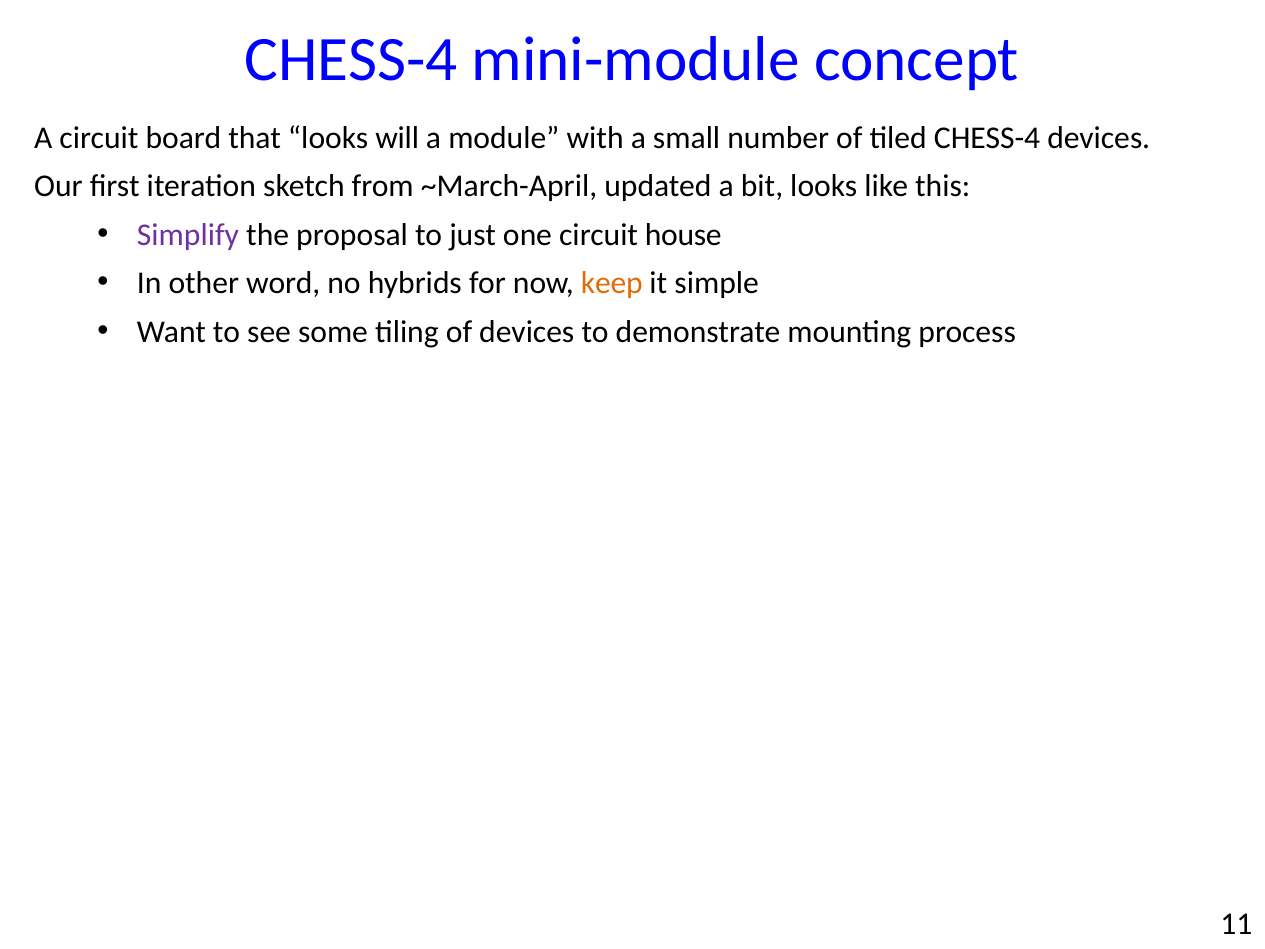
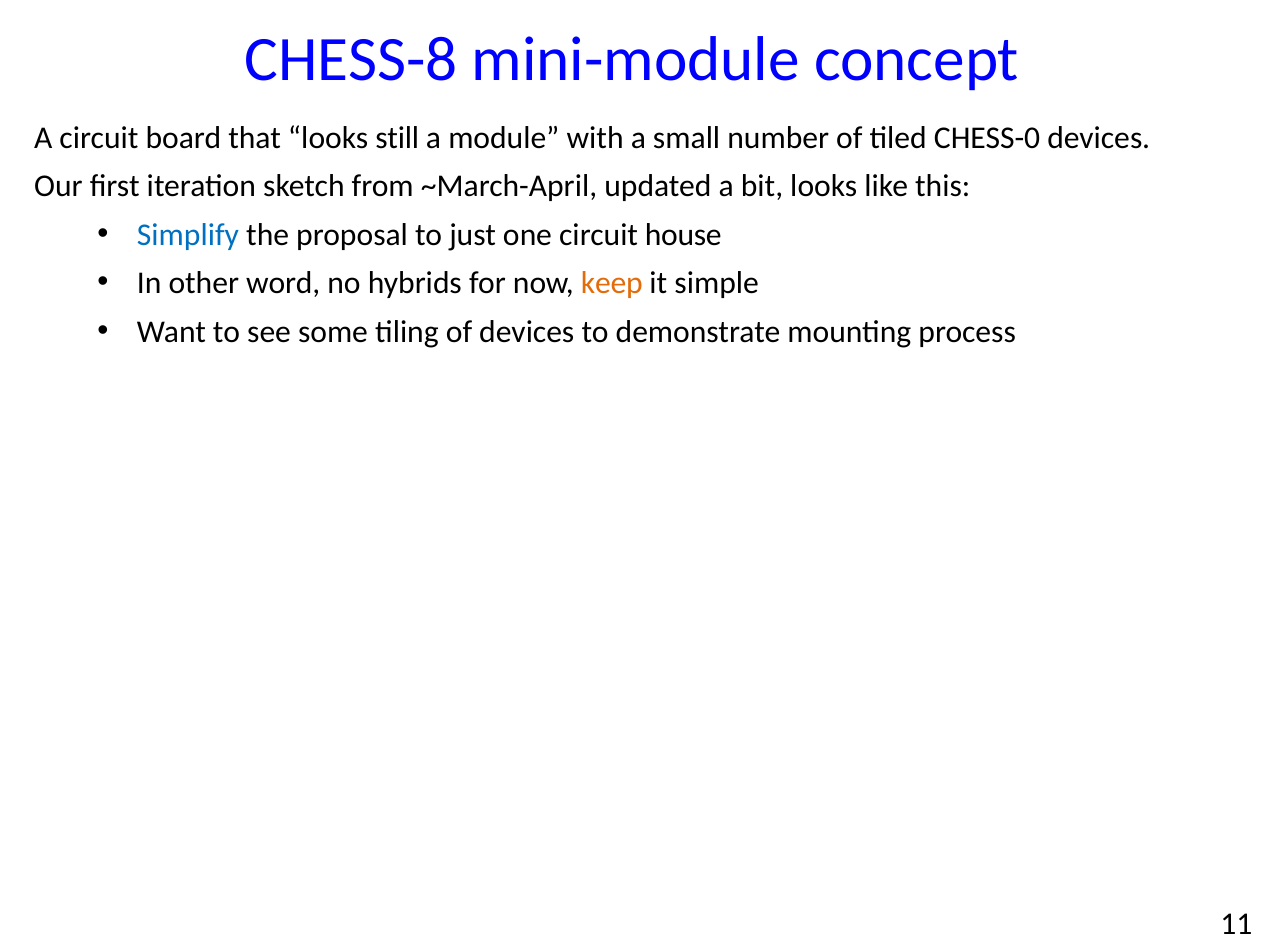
CHESS-4 at (351, 60): CHESS-4 -> CHESS-8
will: will -> still
tiled CHESS-4: CHESS-4 -> CHESS-0
Simplify colour: purple -> blue
